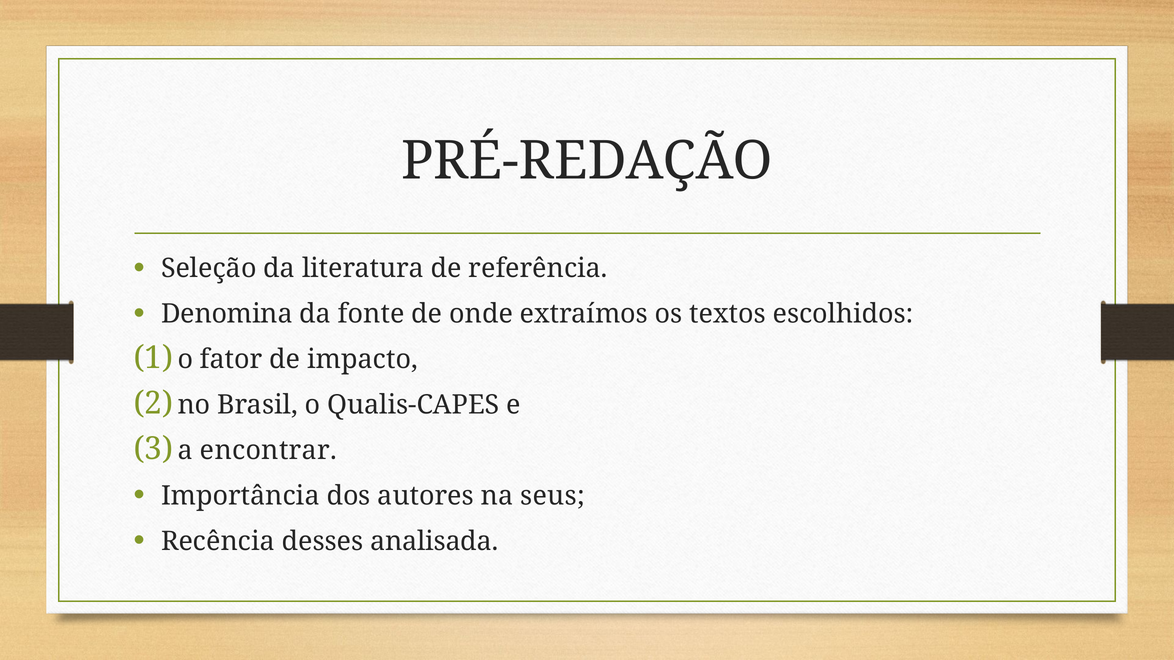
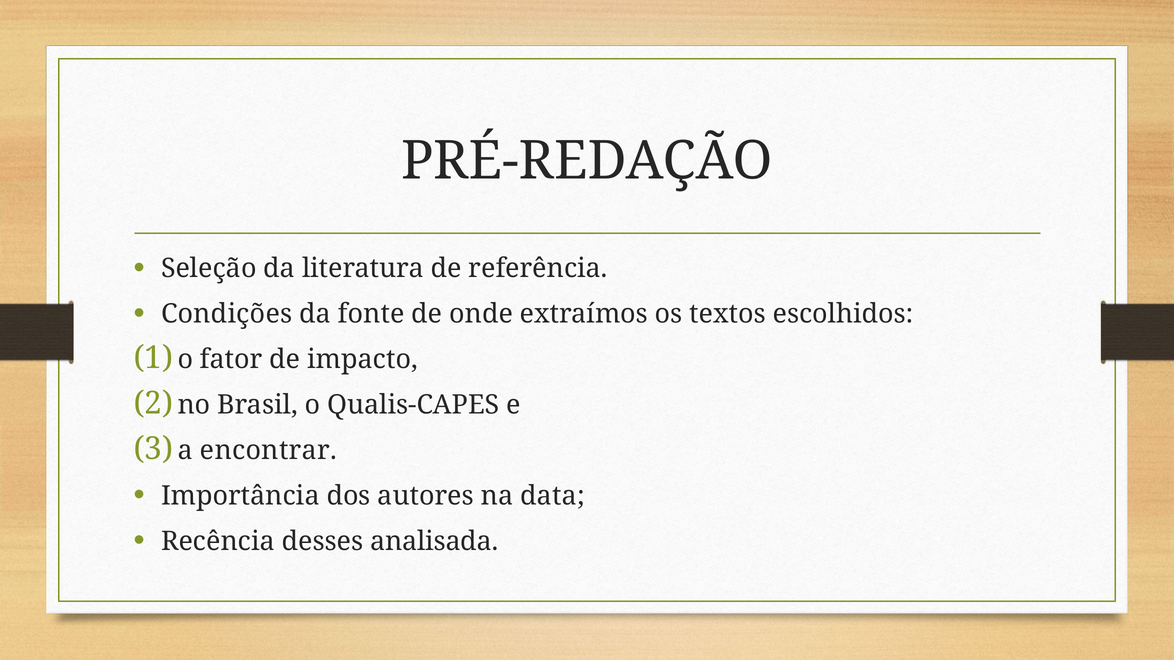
Denomina: Denomina -> Condições
seus: seus -> data
